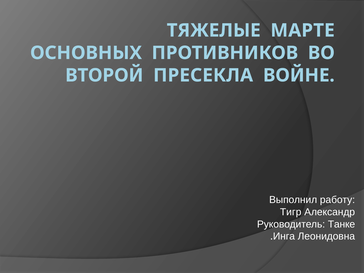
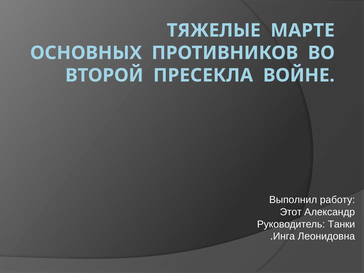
Тигр: Тигр -> Этот
Танке: Танке -> Танки
